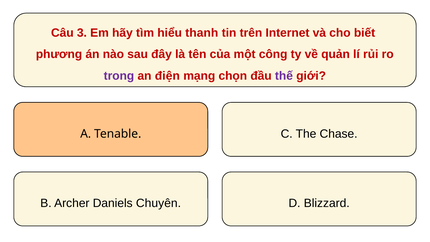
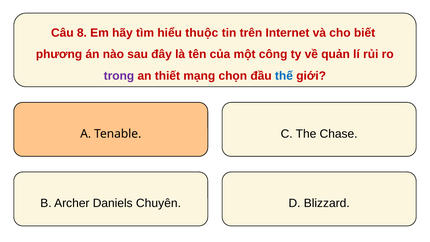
3: 3 -> 8
thanh: thanh -> thuộc
điện: điện -> thiết
thế colour: purple -> blue
